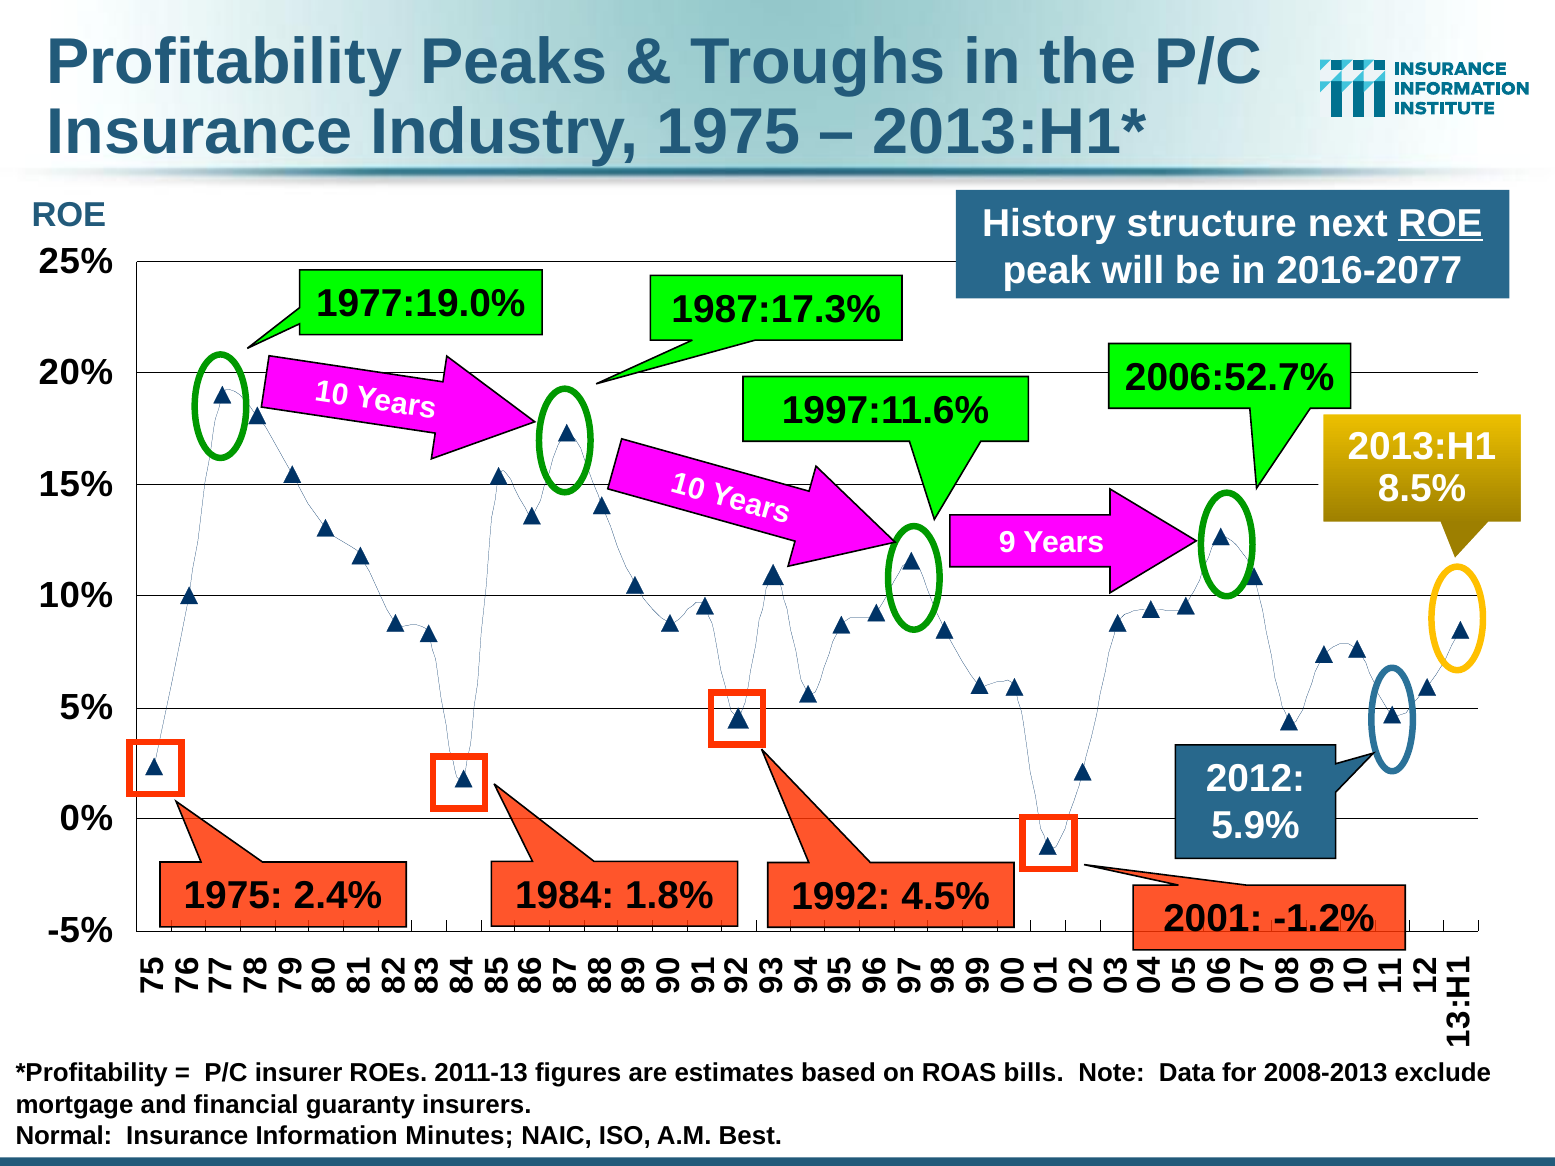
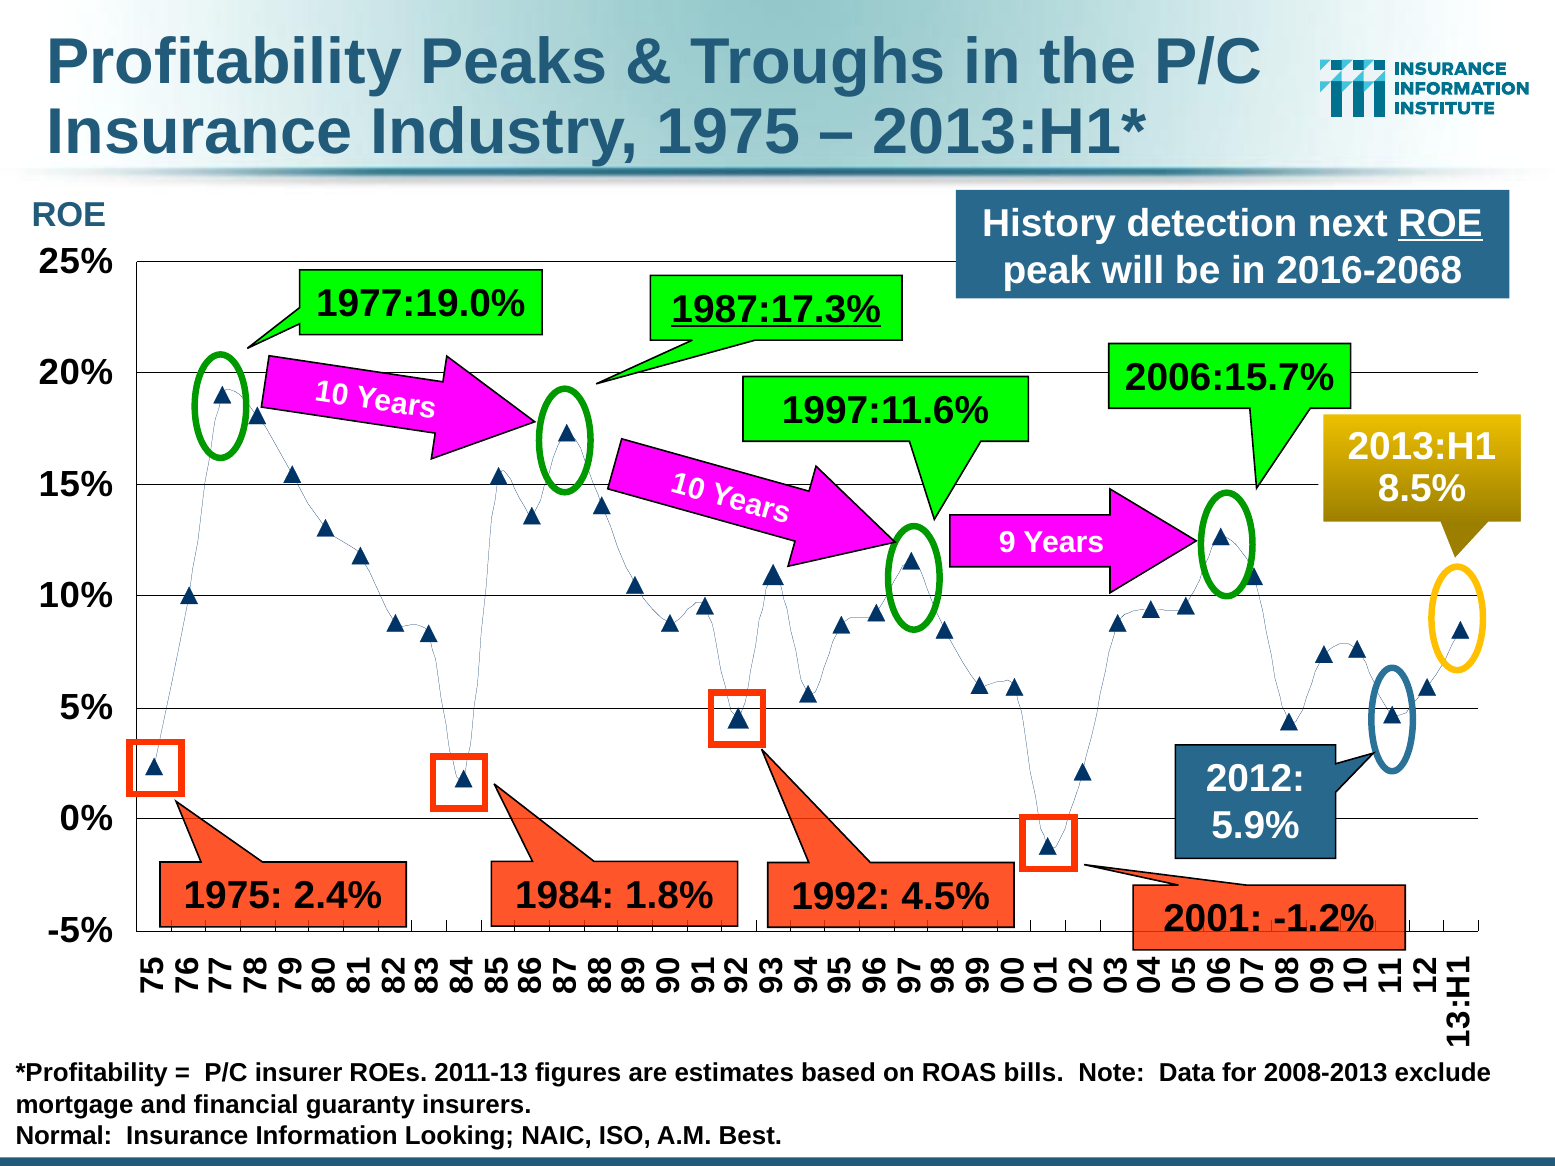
structure: structure -> detection
2016-2077: 2016-2077 -> 2016-2068
1987:17.3% underline: none -> present
2006:52.7%: 2006:52.7% -> 2006:15.7%
Minutes: Minutes -> Looking
